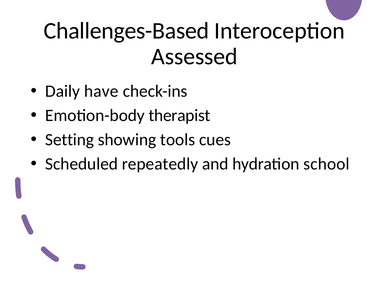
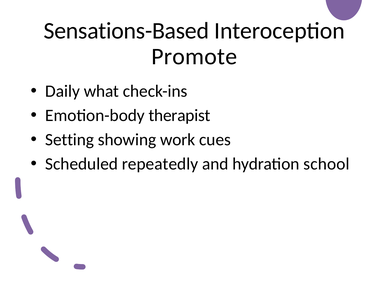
Challenges-Based: Challenges-Based -> Sensations-Based
Assessed: Assessed -> Promote
have: have -> what
tools: tools -> work
